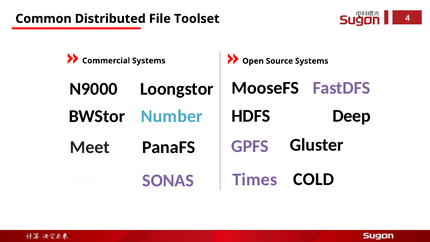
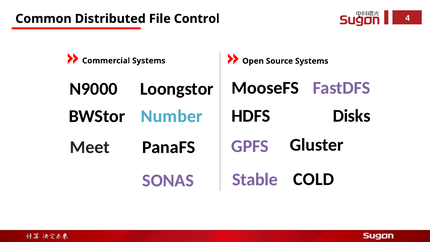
Toolset: Toolset -> Control
Deep: Deep -> Disks
Times: Times -> Stable
